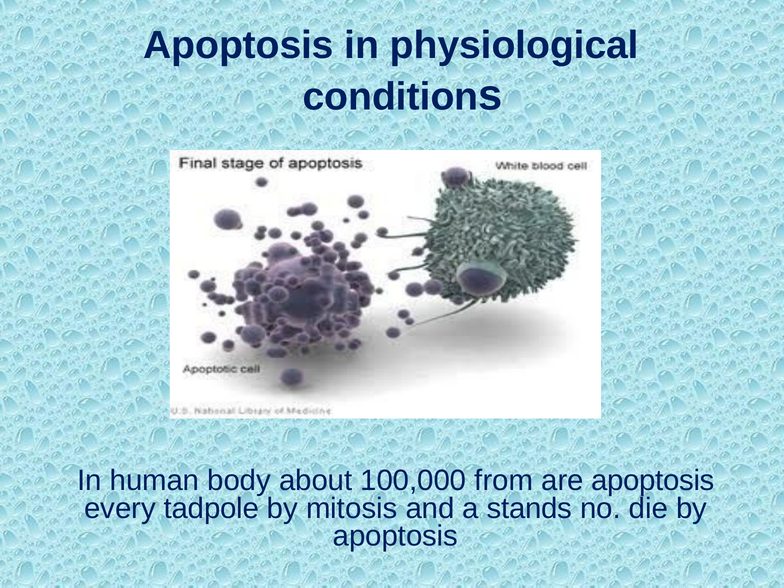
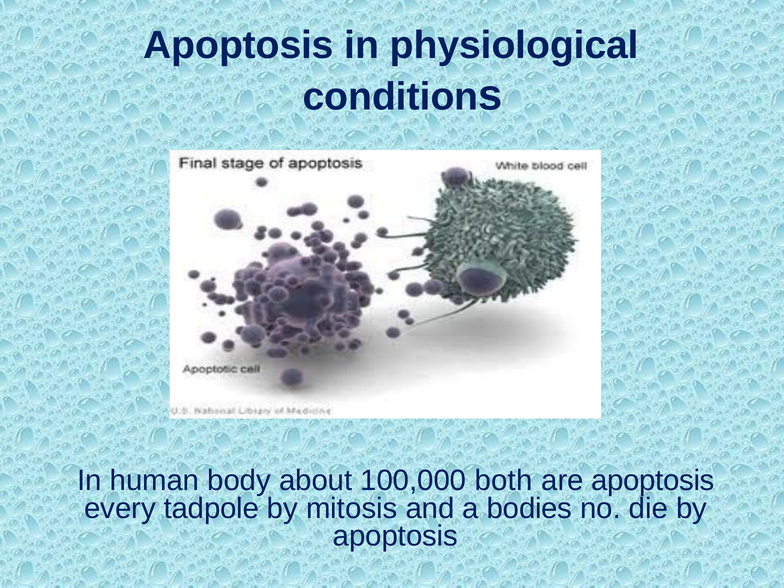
from: from -> both
stands: stands -> bodies
